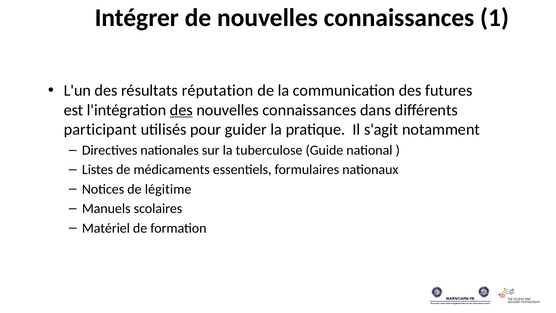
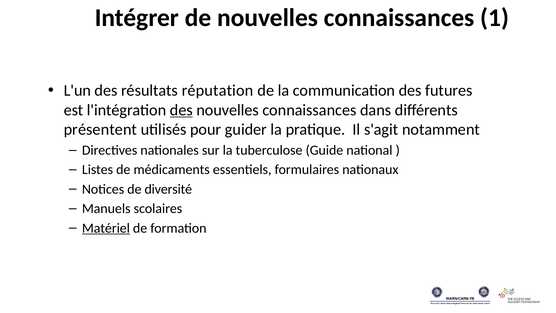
participant: participant -> présentent
légitime: légitime -> diversité
Matériel underline: none -> present
